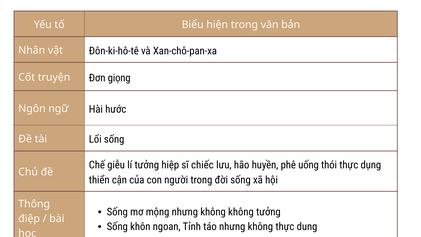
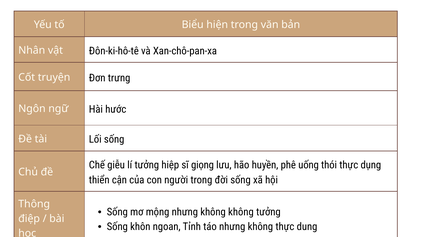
giọng: giọng -> trưng
chiếc: chiếc -> giọng
